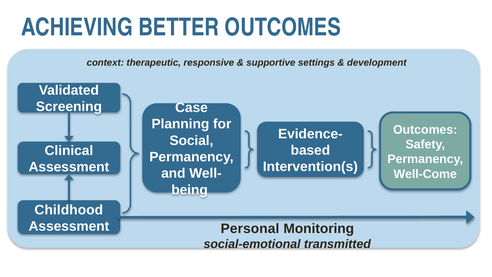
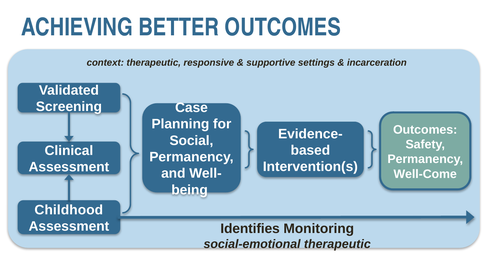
development: development -> incarceration
Personal: Personal -> Identifies
social-emotional transmitted: transmitted -> therapeutic
